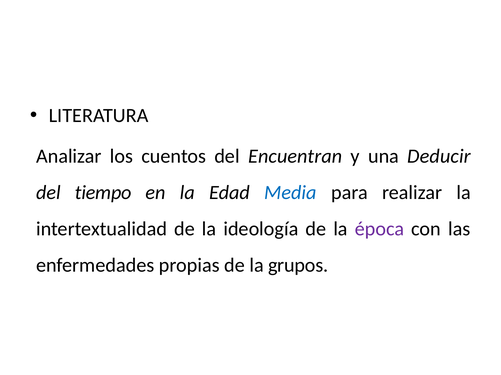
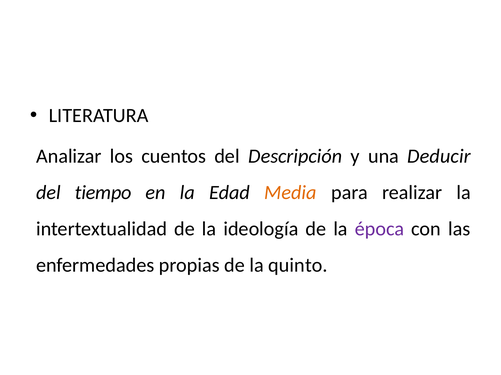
Encuentran: Encuentran -> Descripción
Media colour: blue -> orange
grupos: grupos -> quinto
